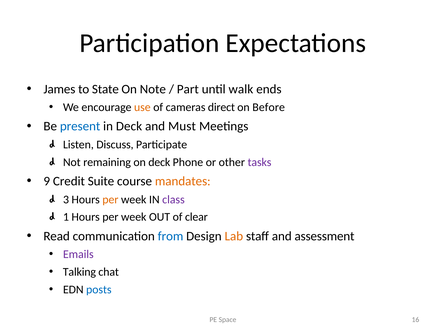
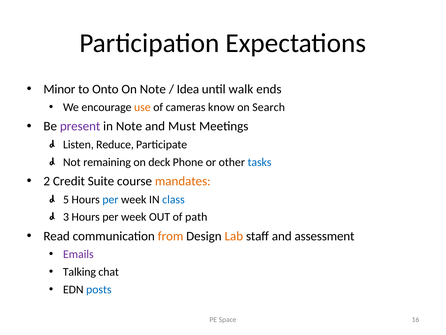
James: James -> Minor
State: State -> Onto
Part: Part -> Idea
direct: direct -> know
Before: Before -> Search
present colour: blue -> purple
in Deck: Deck -> Note
Discuss: Discuss -> Reduce
tasks colour: purple -> blue
9: 9 -> 2
3: 3 -> 5
per at (110, 199) colour: orange -> blue
class colour: purple -> blue
1: 1 -> 3
clear: clear -> path
from colour: blue -> orange
